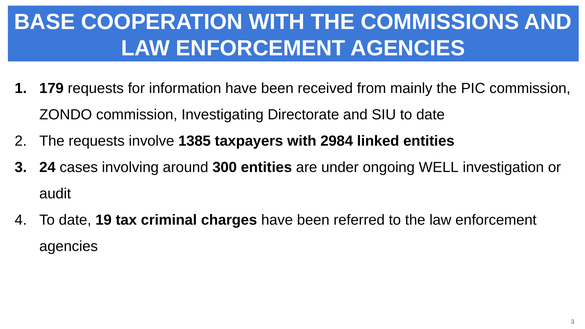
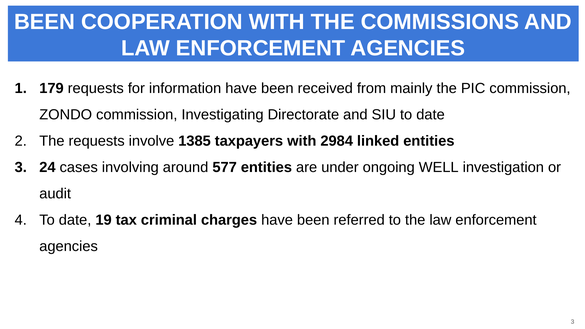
BASE at (45, 22): BASE -> BEEN
300: 300 -> 577
